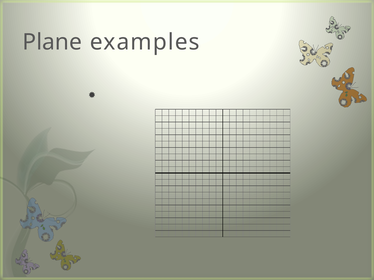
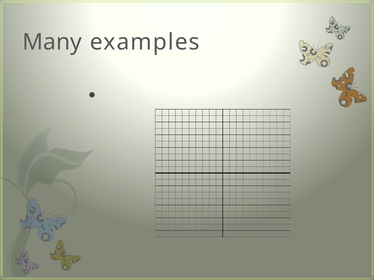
Plane: Plane -> Many
